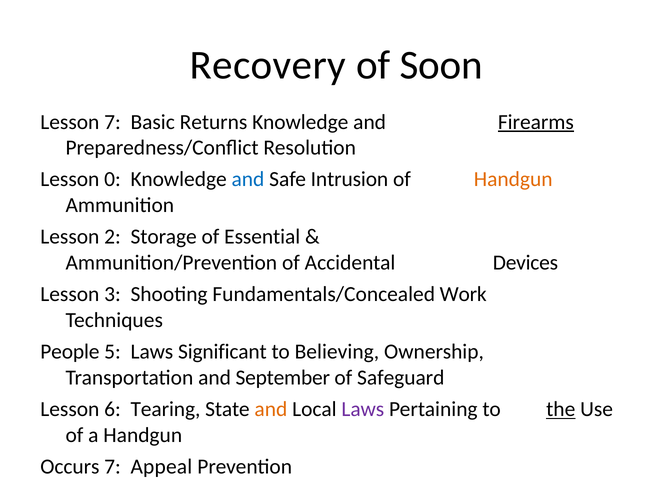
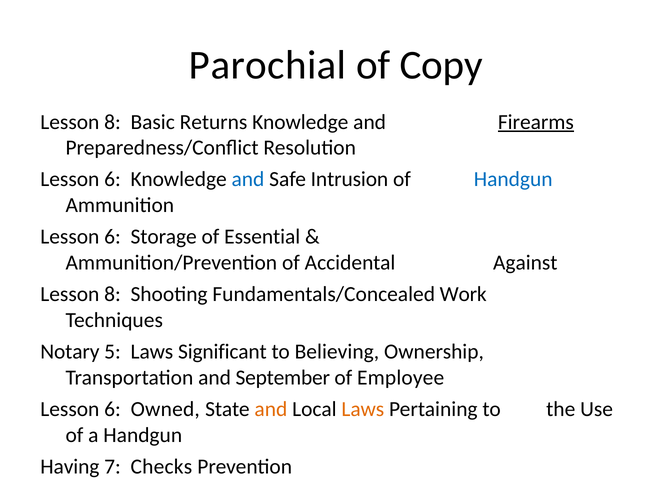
Recovery: Recovery -> Parochial
Soon: Soon -> Copy
7 at (112, 122): 7 -> 8
0 at (112, 179): 0 -> 6
Handgun at (513, 179) colour: orange -> blue
2 at (112, 237): 2 -> 6
Devices: Devices -> Against
3 at (112, 294): 3 -> 8
People: People -> Notary
Safeguard: Safeguard -> Employee
Tearing: Tearing -> Owned
Laws at (363, 409) colour: purple -> orange
the underline: present -> none
Occurs: Occurs -> Having
Appeal: Appeal -> Checks
